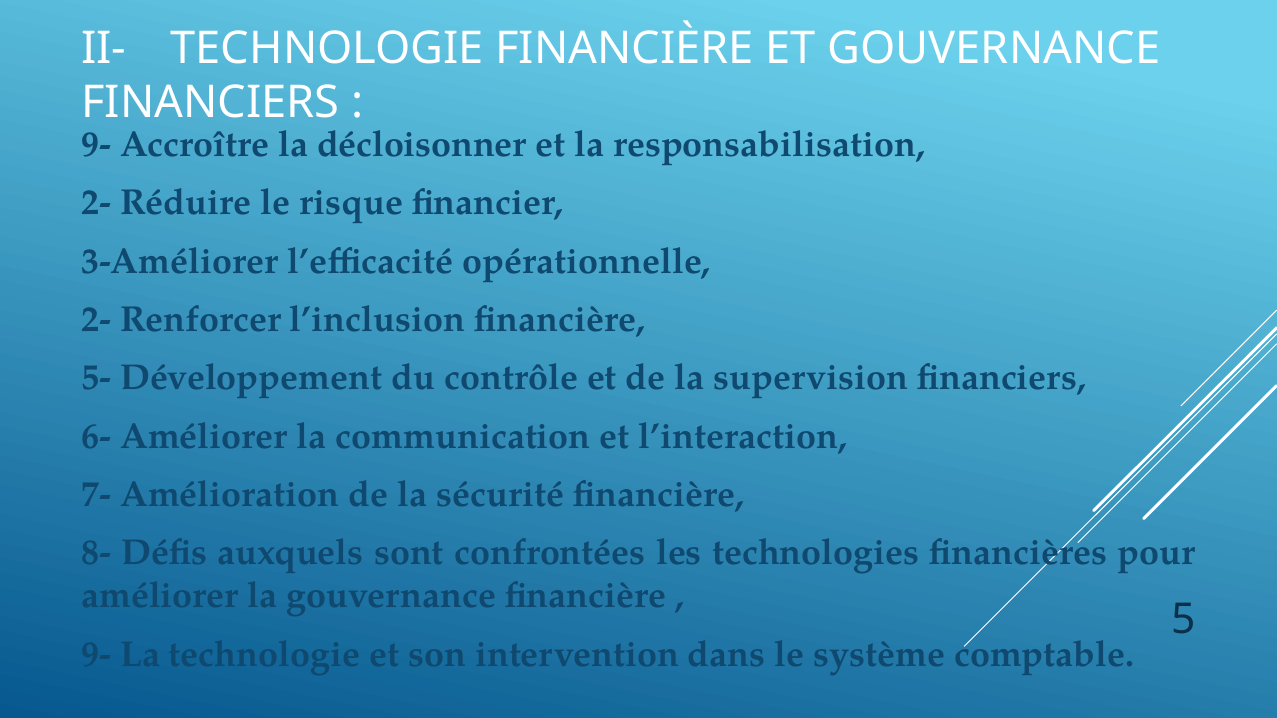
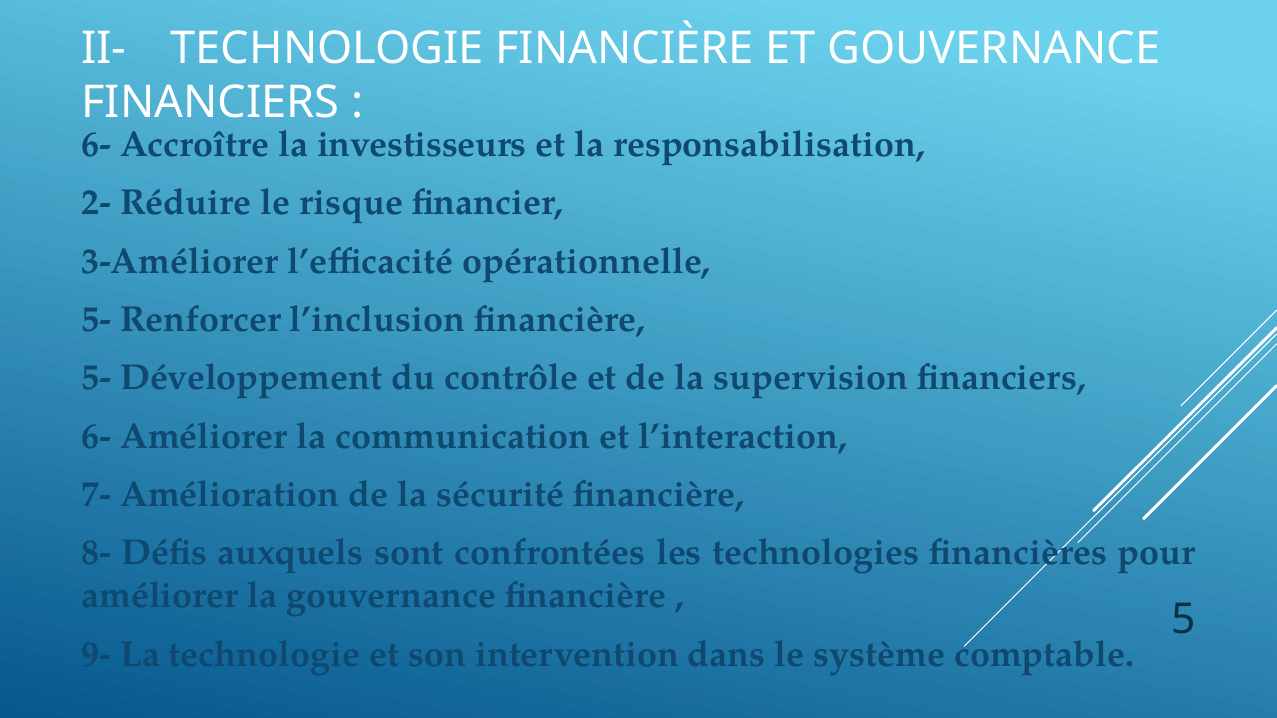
9- at (96, 145): 9- -> 6-
décloisonner: décloisonner -> investisseurs
2- at (96, 320): 2- -> 5-
